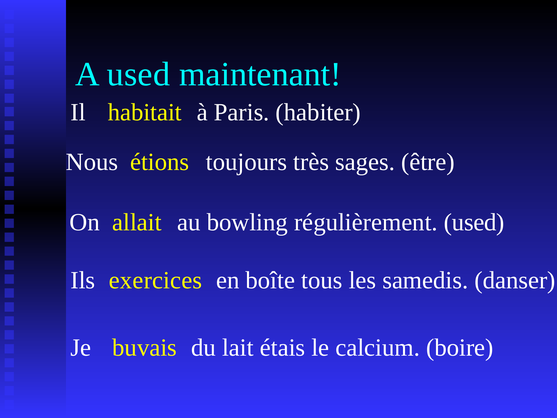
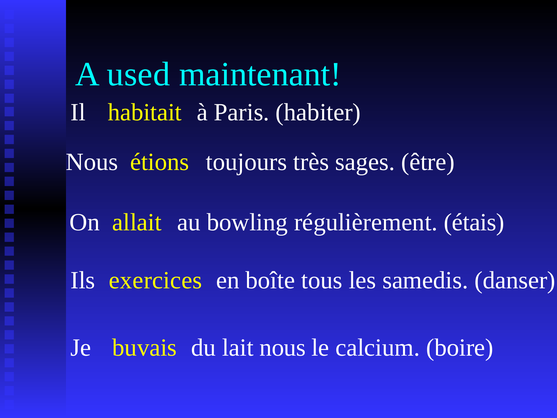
régulièrement used: used -> étais
lait étais: étais -> nous
